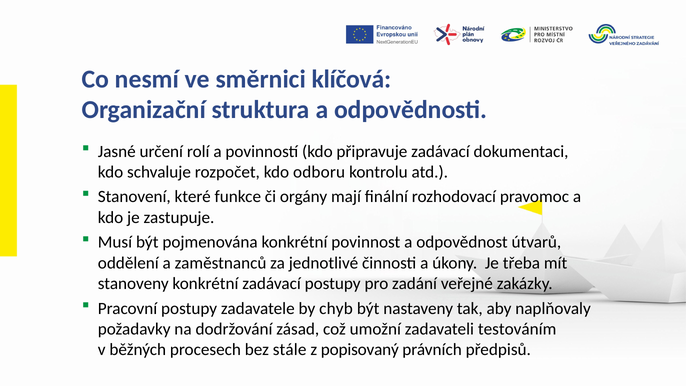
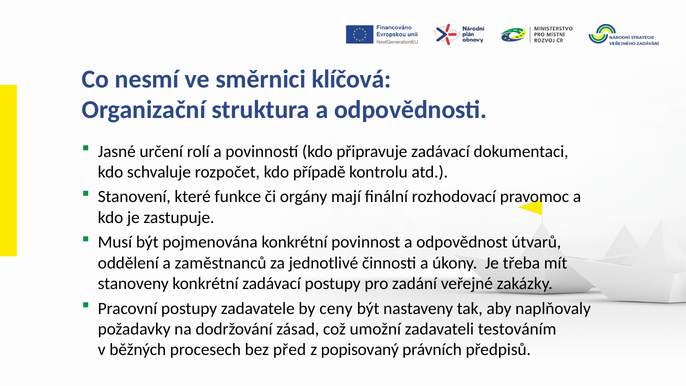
odboru: odboru -> případě
chyb: chyb -> ceny
stále: stále -> před
